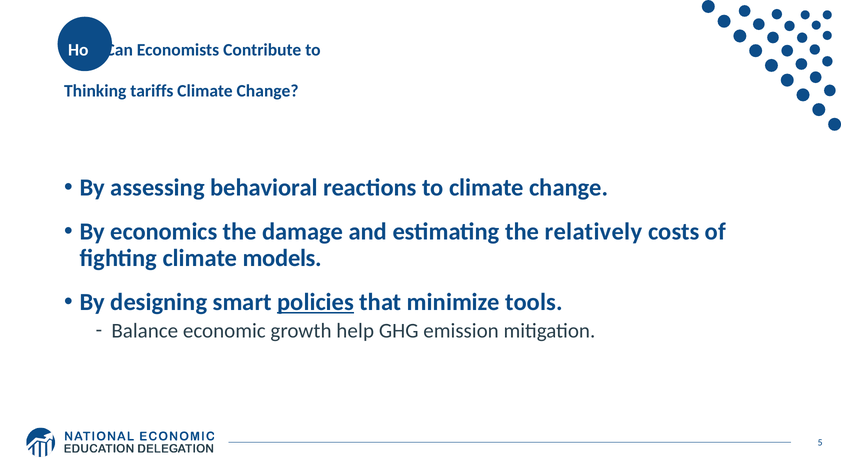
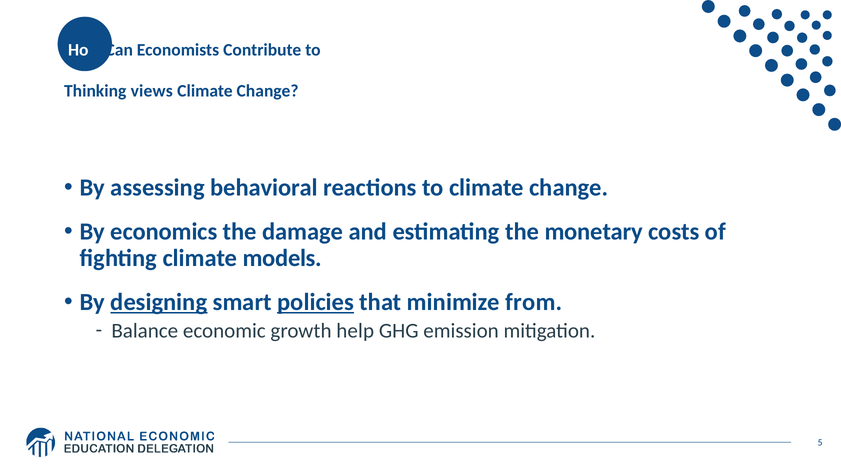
tariffs: tariffs -> views
relatively: relatively -> monetary
designing underline: none -> present
tools: tools -> from
